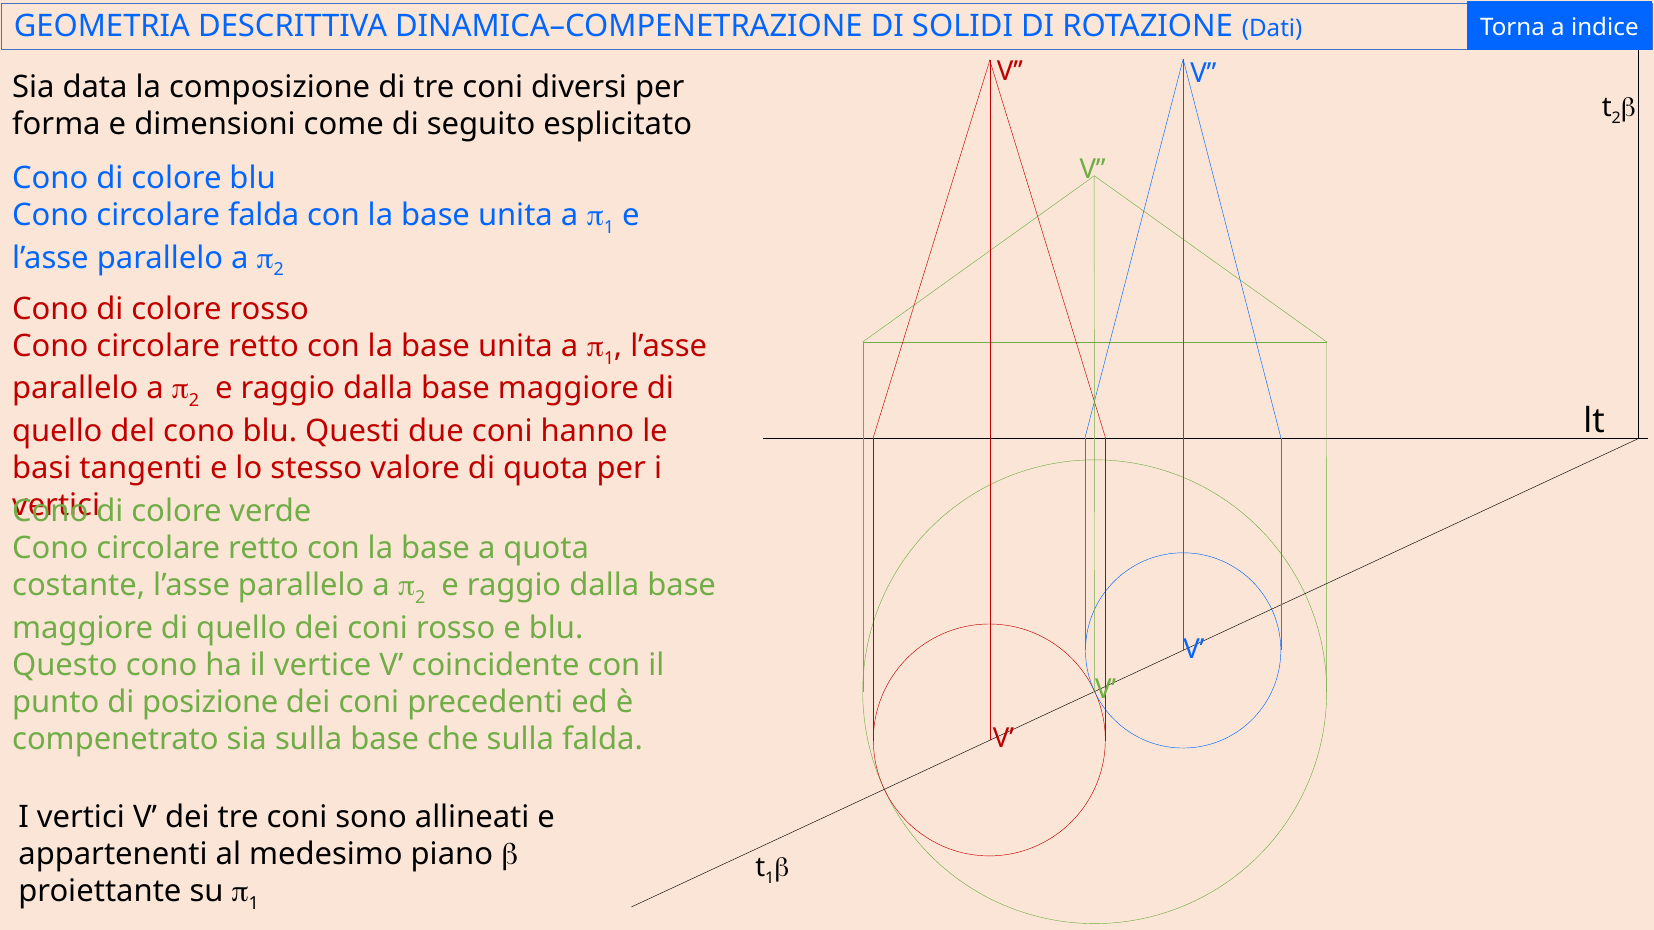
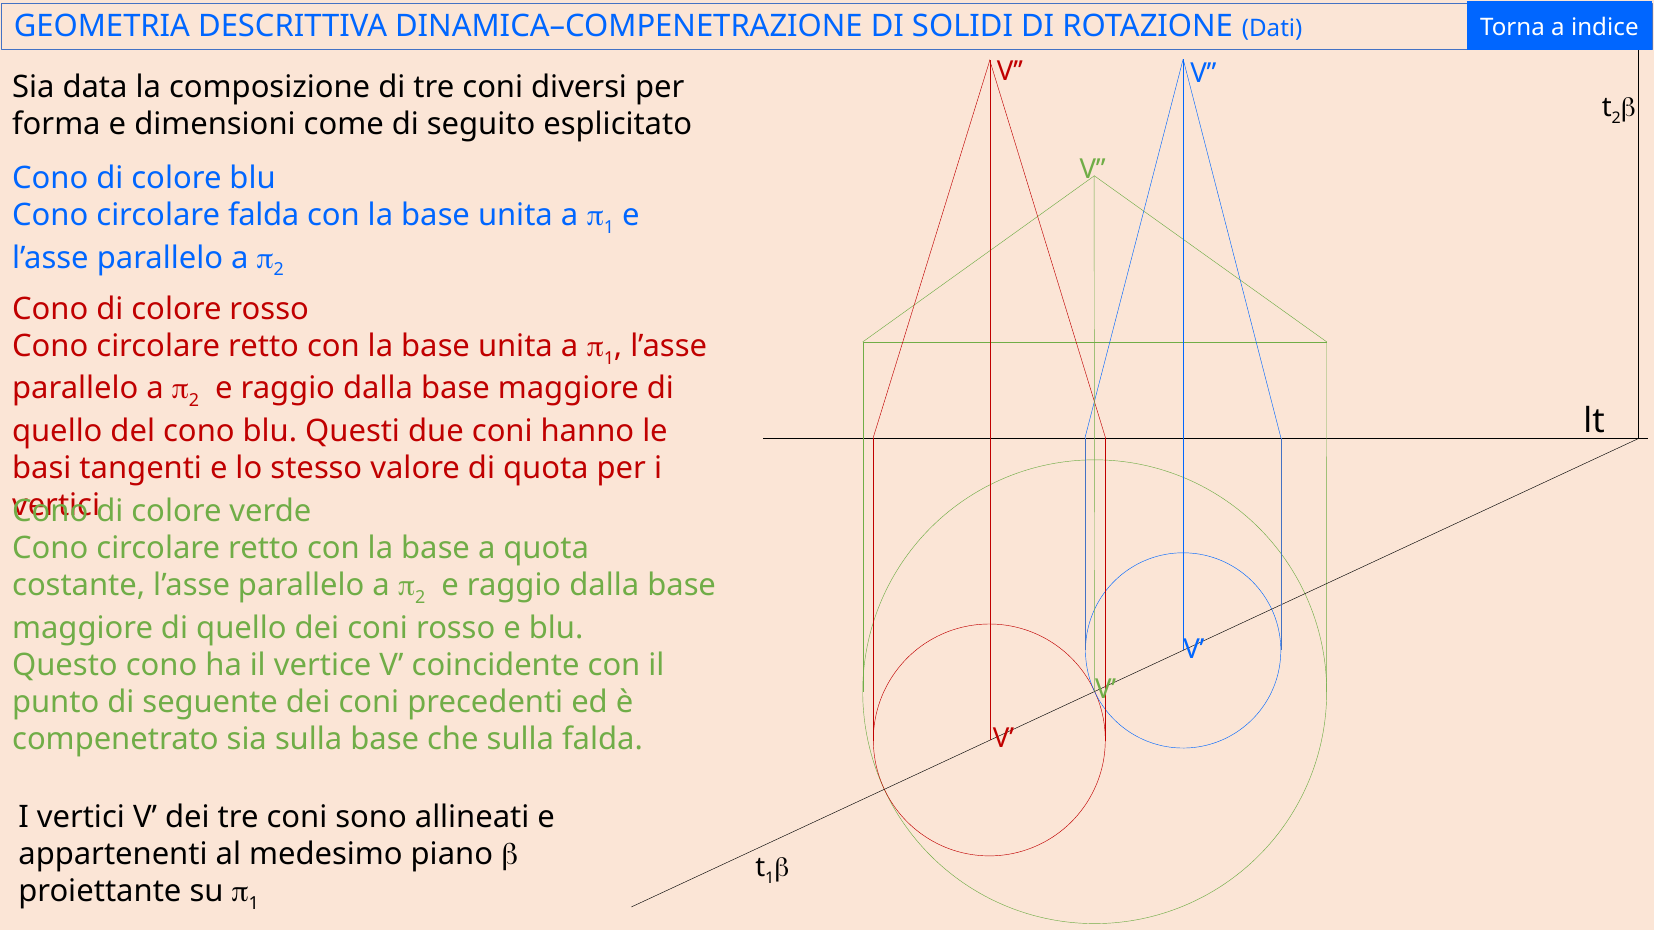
posizione: posizione -> seguente
